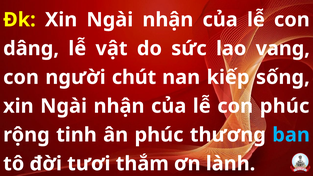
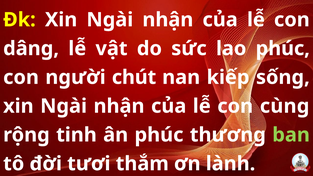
lao vang: vang -> phúc
con phúc: phúc -> cùng
ban colour: light blue -> light green
